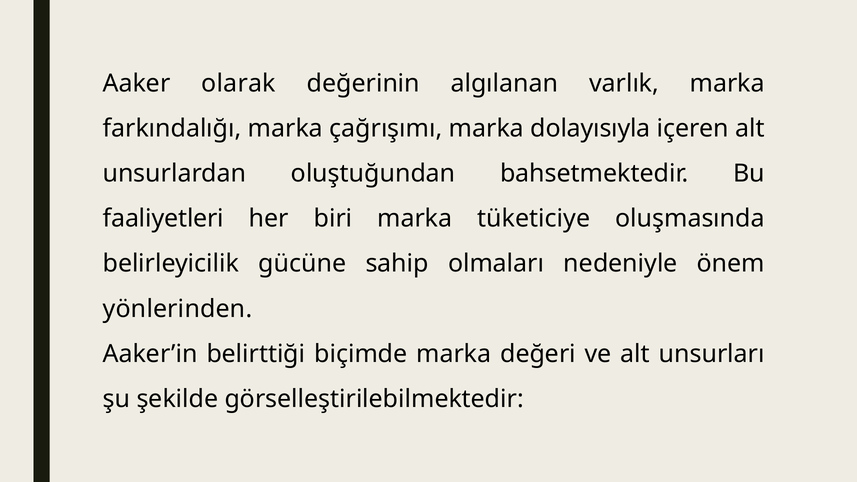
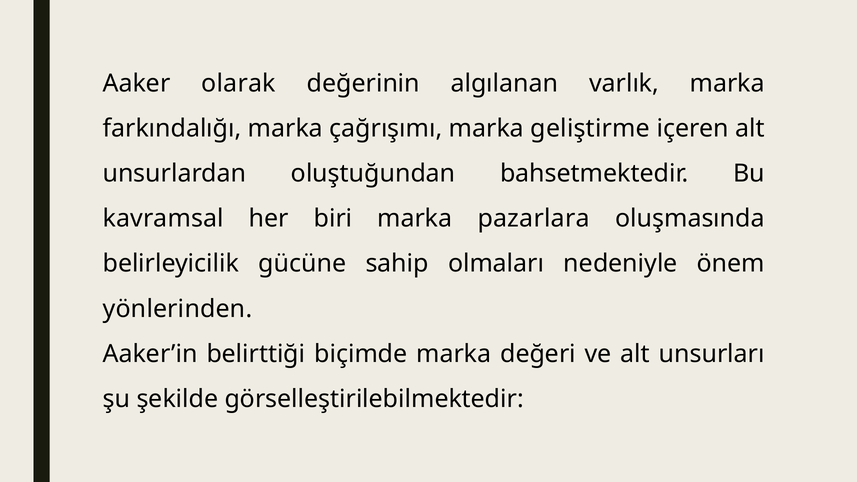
dolayısıyla: dolayısıyla -> geliştirme
faaliyetleri: faaliyetleri -> kavramsal
tüketiciye: tüketiciye -> pazarlara
